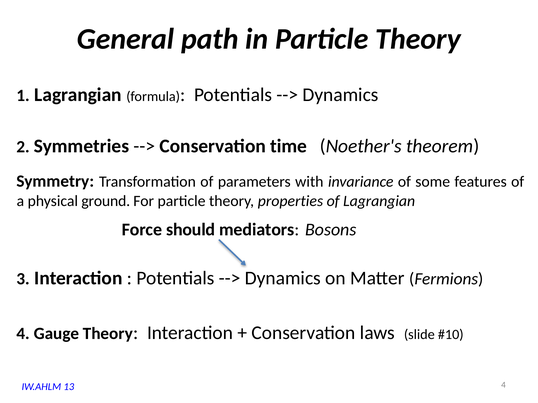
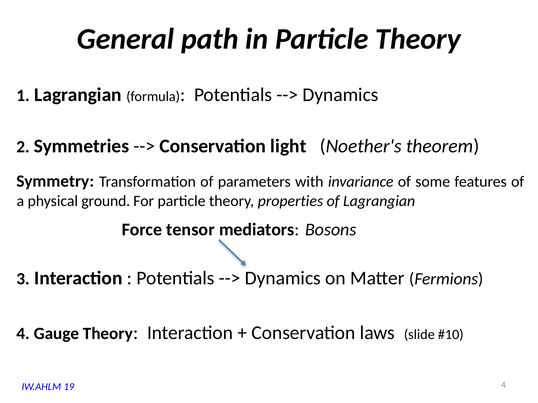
time: time -> light
should: should -> tensor
13: 13 -> 19
